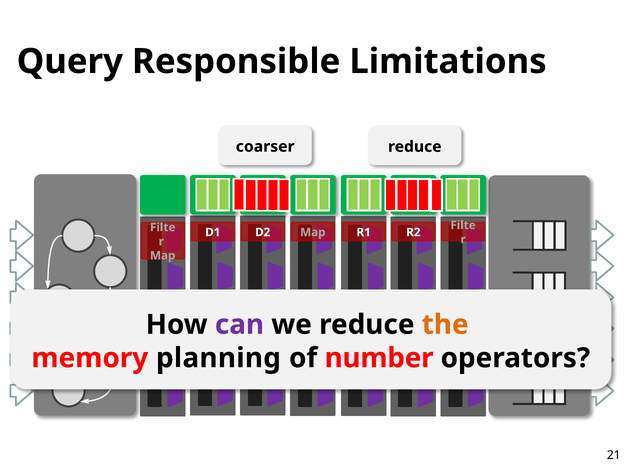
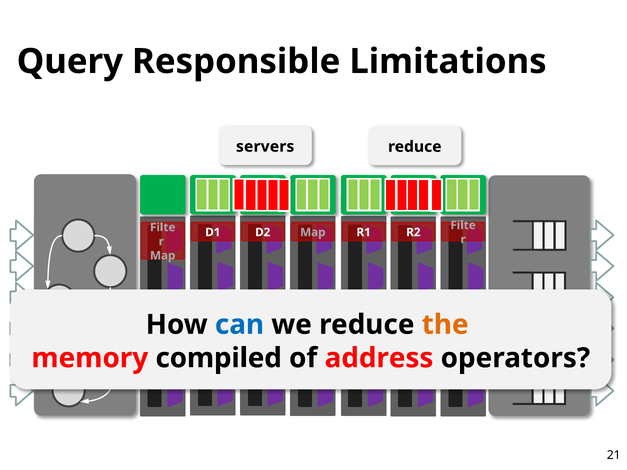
coarser: coarser -> servers
can colour: purple -> blue
planning: planning -> compiled
number: number -> address
